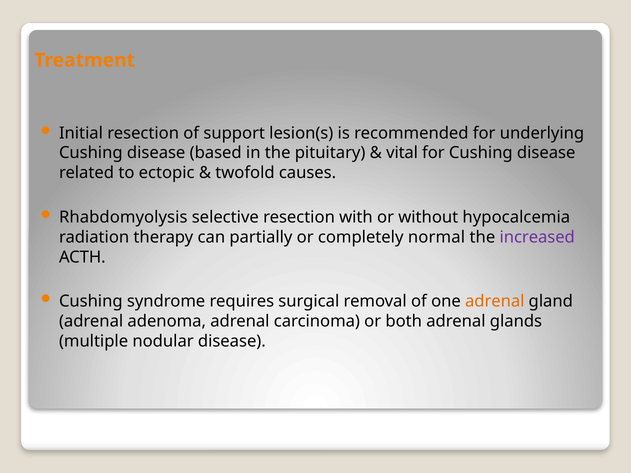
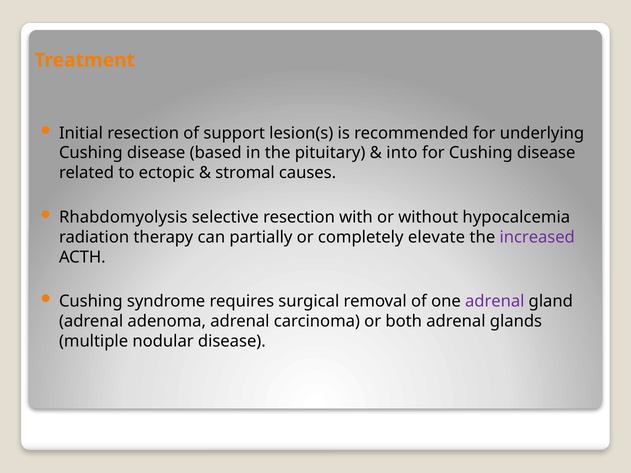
vital: vital -> into
twofold: twofold -> stromal
normal: normal -> elevate
adrenal at (495, 301) colour: orange -> purple
